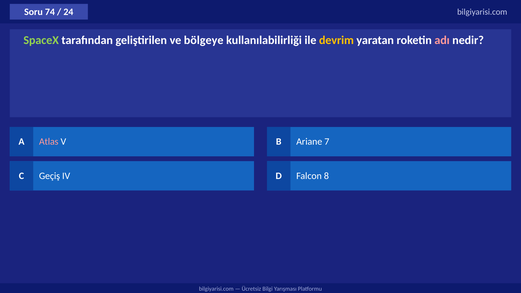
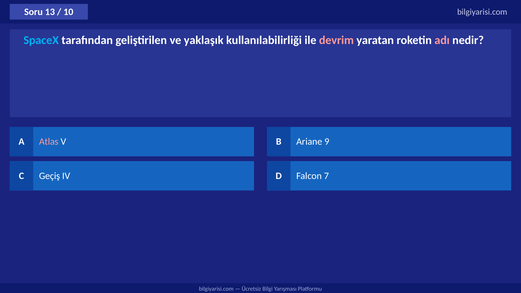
74: 74 -> 13
24: 24 -> 10
SpaceX colour: light green -> light blue
bölgeye: bölgeye -> yaklaşık
devrim colour: yellow -> pink
7: 7 -> 9
8: 8 -> 7
